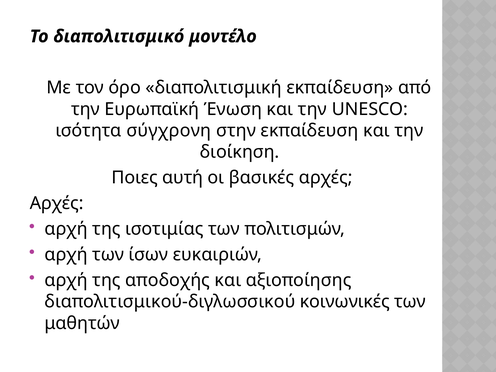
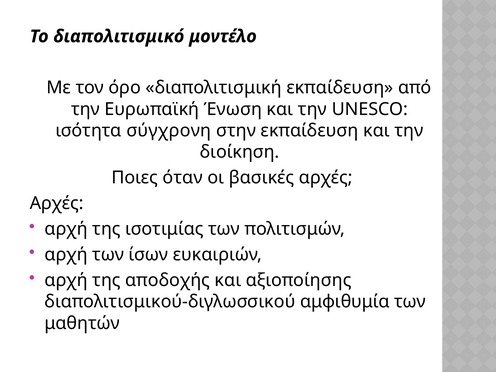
αυτή: αυτή -> όταν
κοινωνικές: κοινωνικές -> αμφιθυμία
